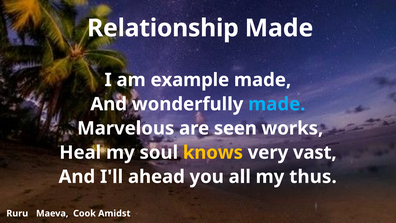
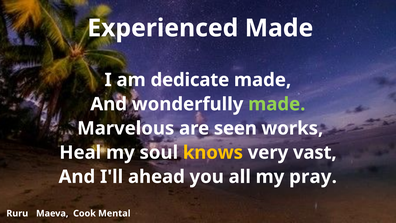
Relationship: Relationship -> Experienced
example: example -> dedicate
made at (277, 104) colour: light blue -> light green
thus: thus -> pray
Amidst: Amidst -> Mental
